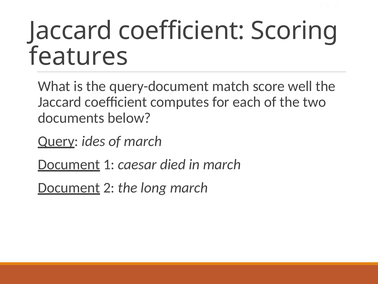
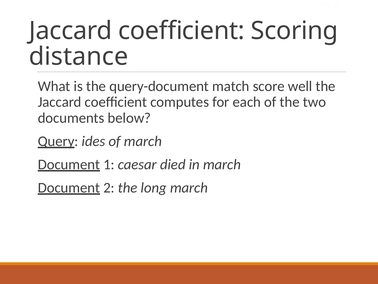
features: features -> distance
